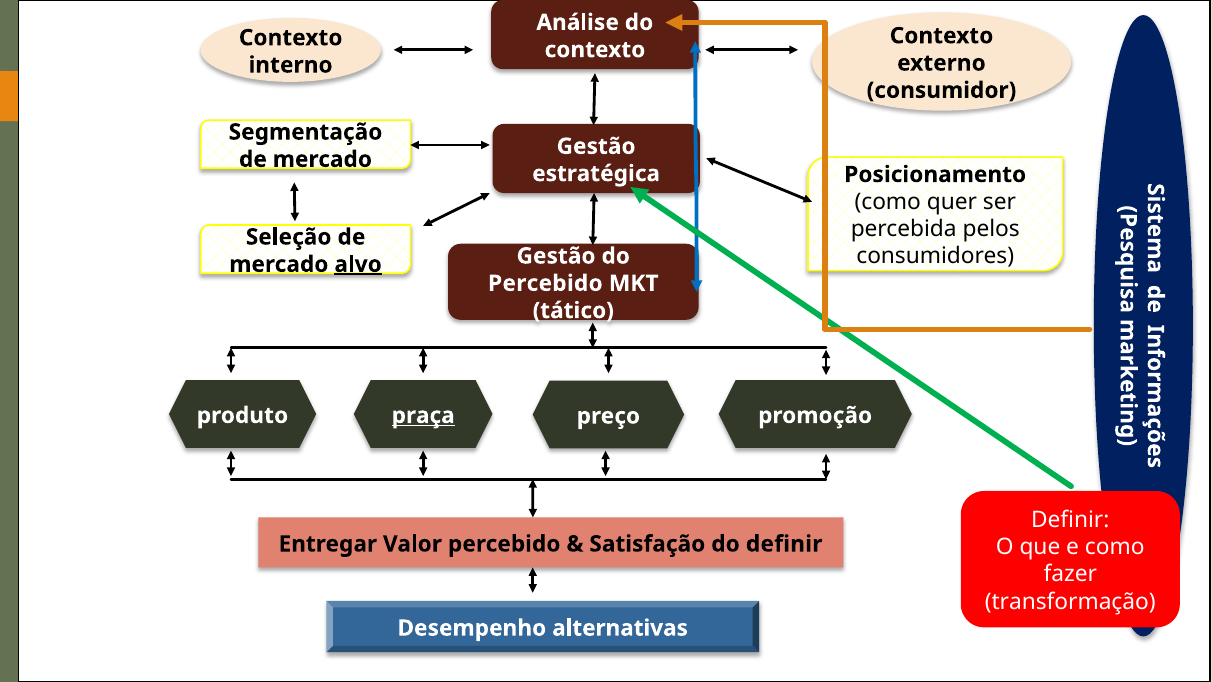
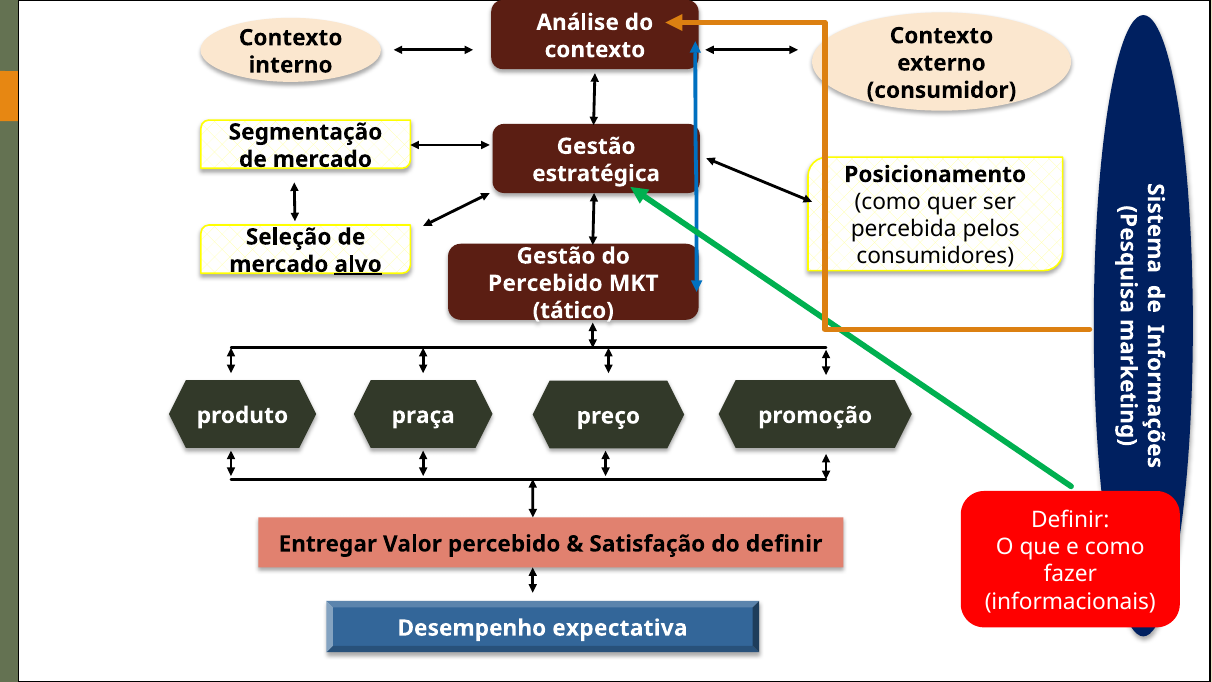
praça underline: present -> none
transformação: transformação -> informacionais
alternativas: alternativas -> expectativa
